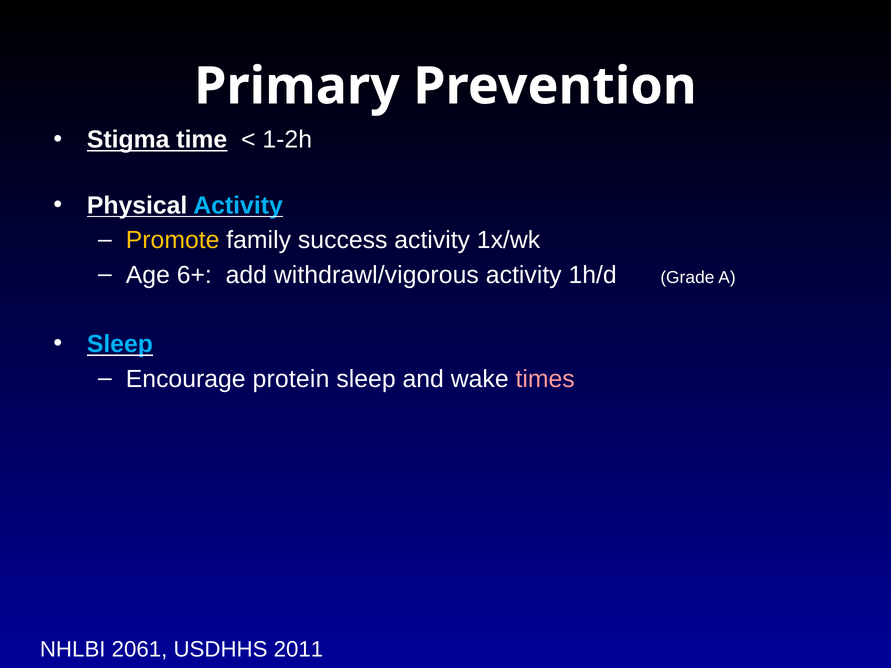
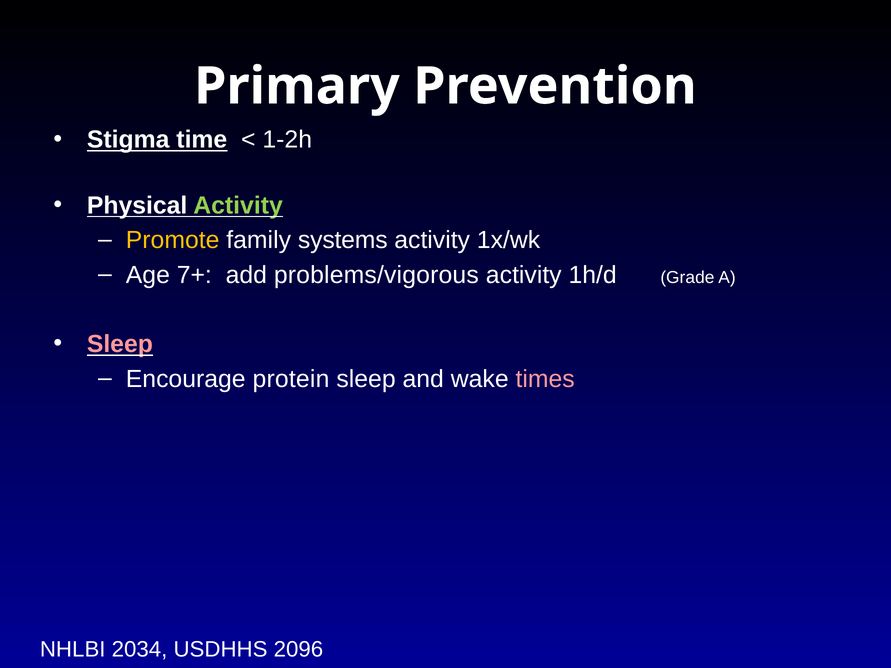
Activity at (238, 206) colour: light blue -> light green
success: success -> systems
6+: 6+ -> 7+
withdrawl/vigorous: withdrawl/vigorous -> problems/vigorous
Sleep at (120, 344) colour: light blue -> pink
2061: 2061 -> 2034
2011: 2011 -> 2096
